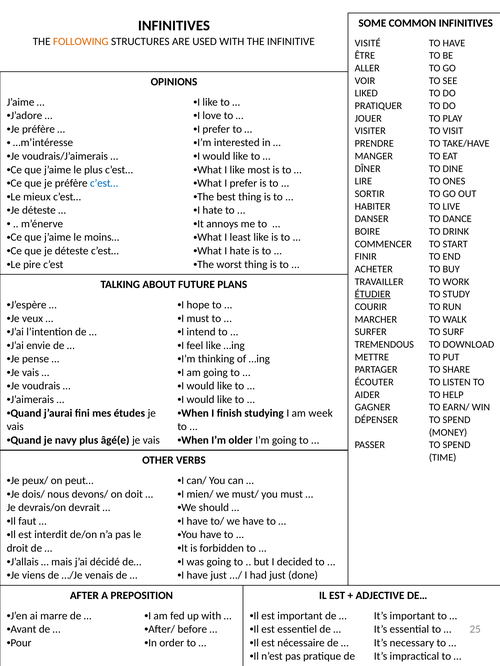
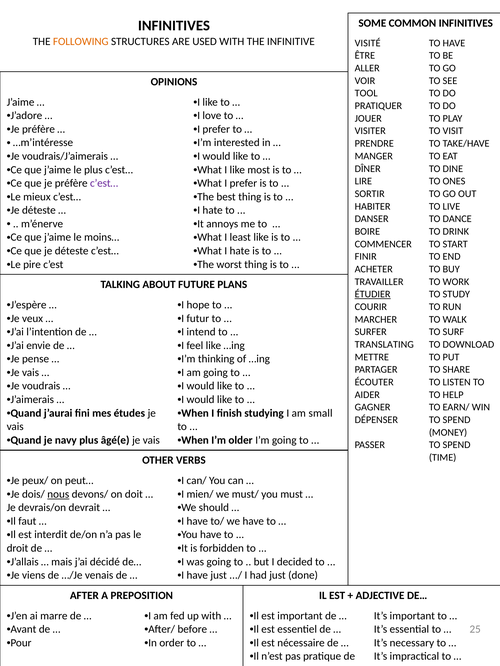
LIKED: LIKED -> TOOL
c’est… at (104, 183) colour: blue -> purple
I must: must -> futur
TREMENDOUS: TREMENDOUS -> TRANSLATING
week: week -> small
nous underline: none -> present
